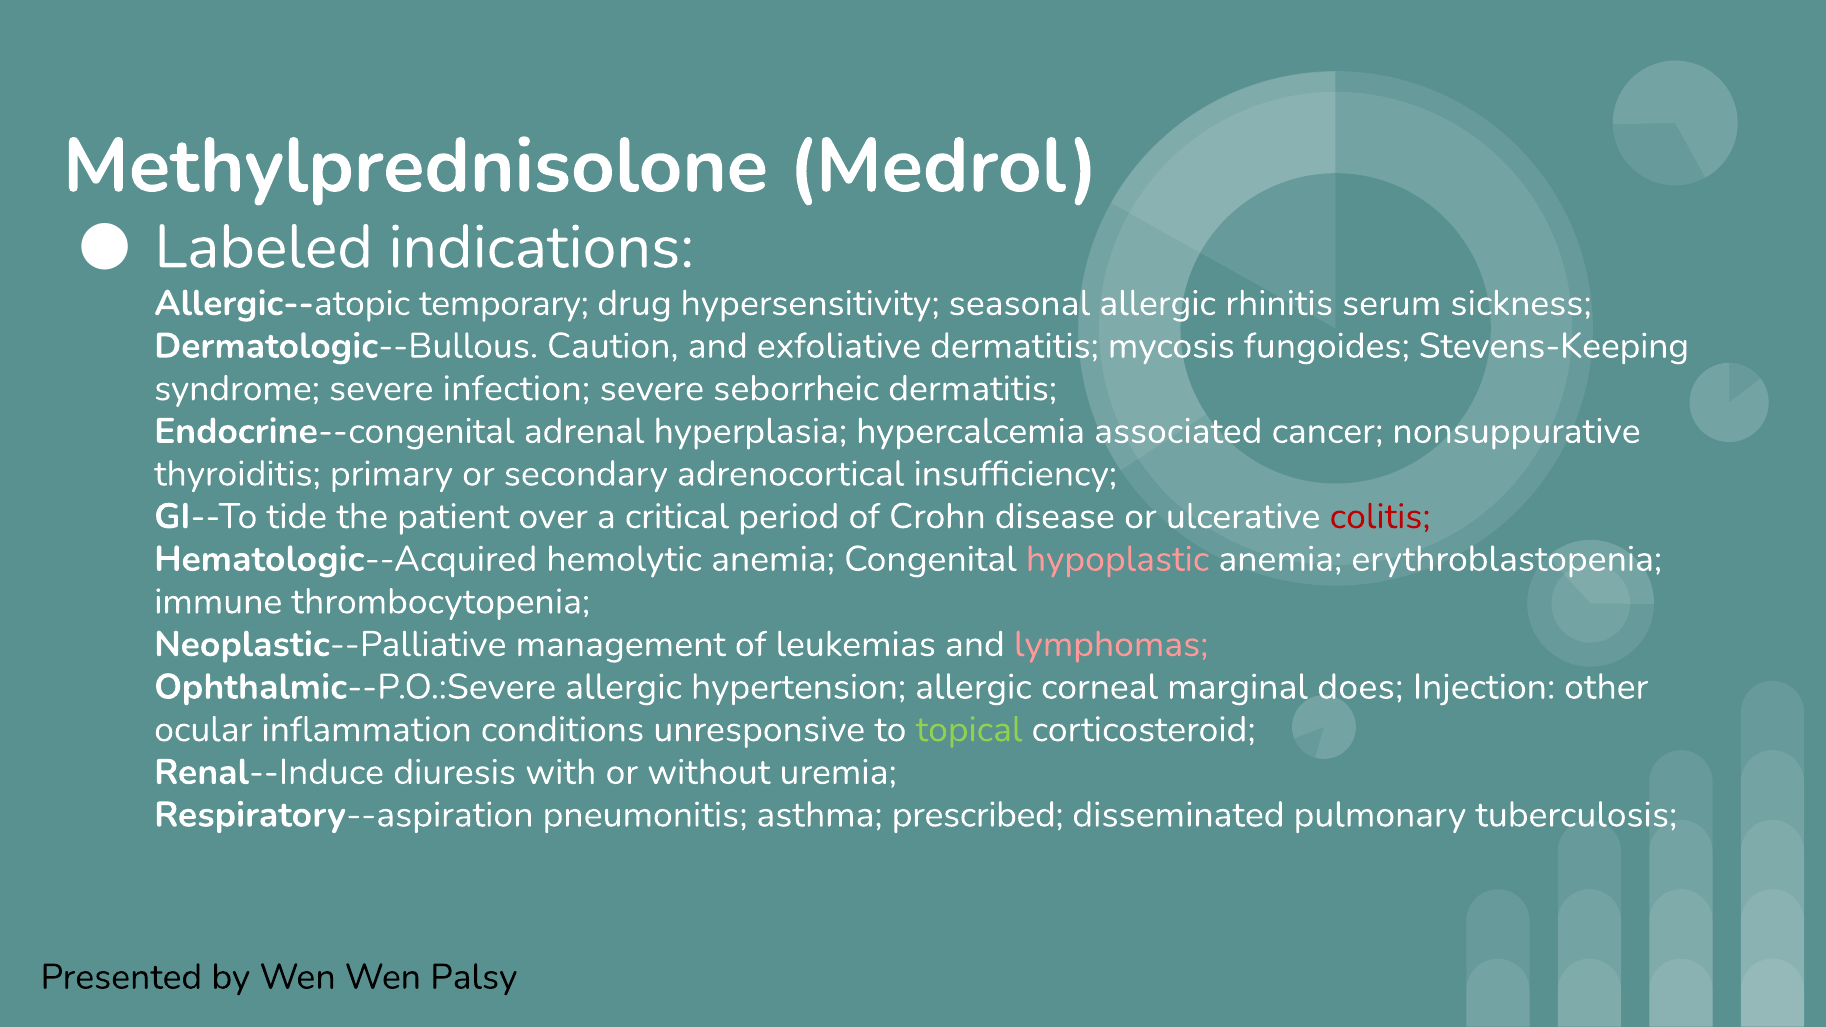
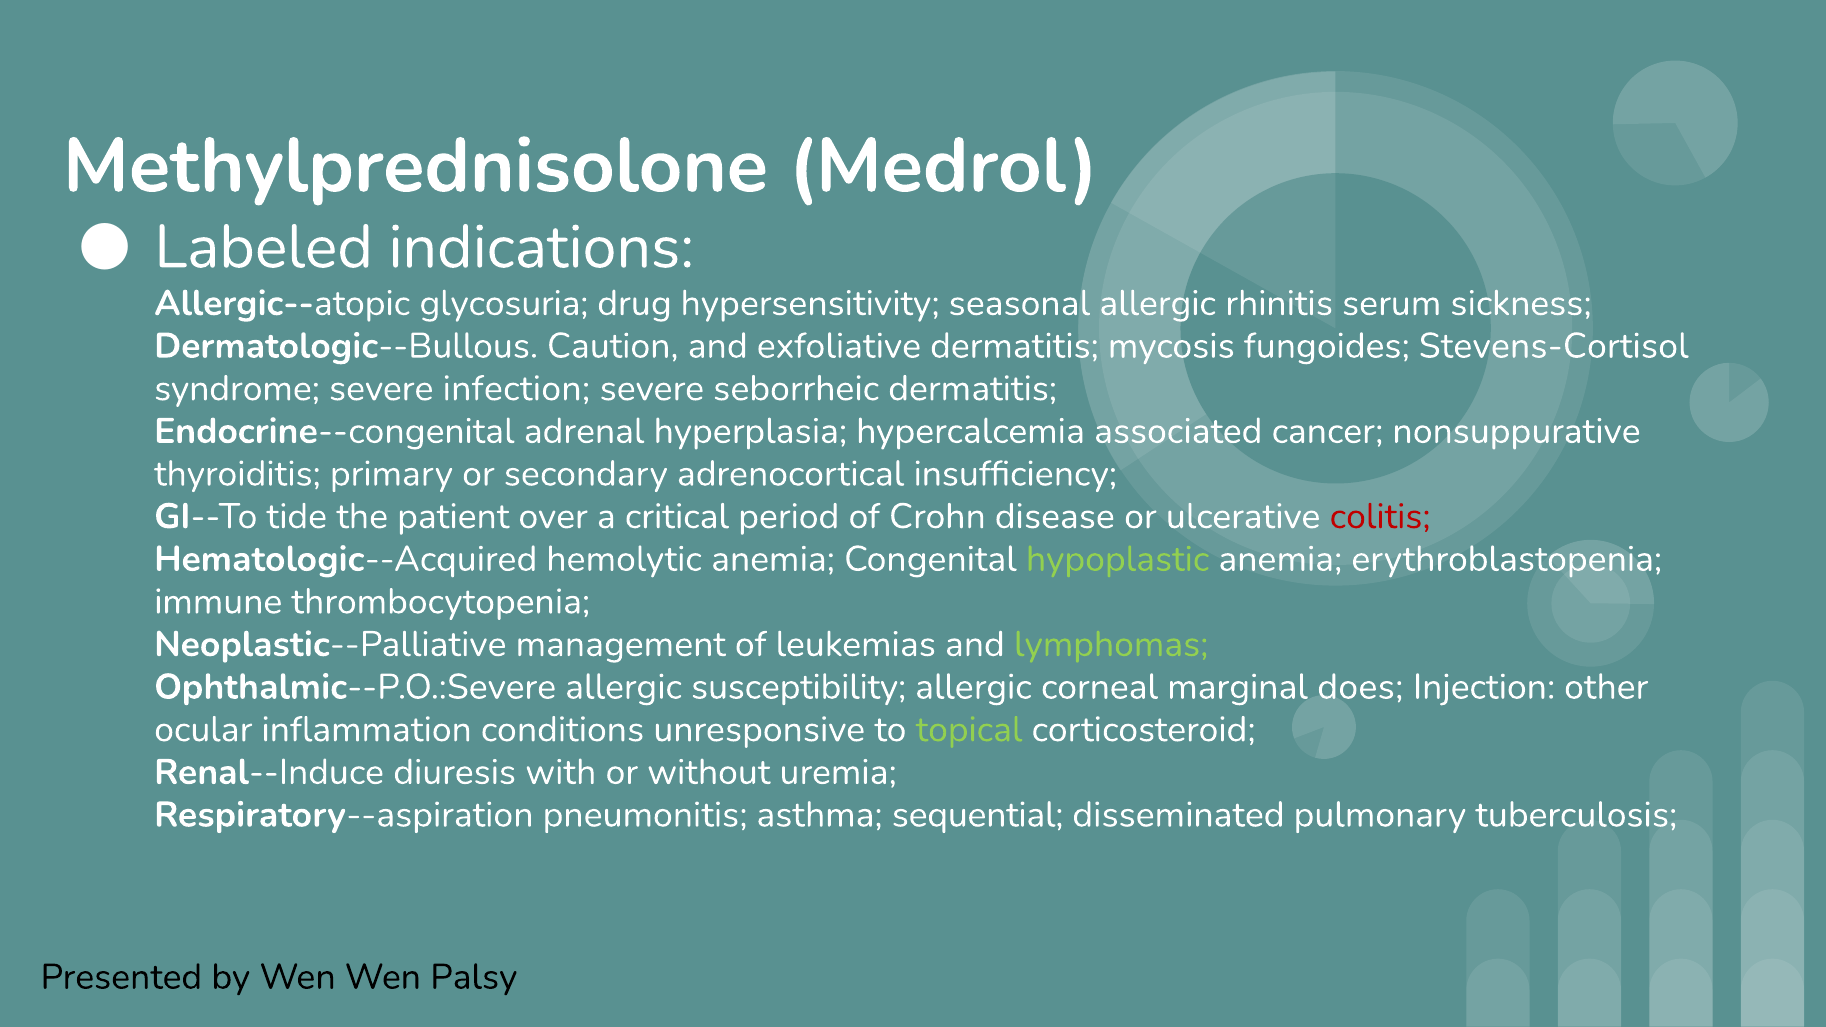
temporary: temporary -> glycosuria
Stevens-Keeping: Stevens-Keeping -> Stevens-Cortisol
hypoplastic colour: pink -> light green
lymphomas colour: pink -> light green
hypertension: hypertension -> susceptibility
prescribed: prescribed -> sequential
